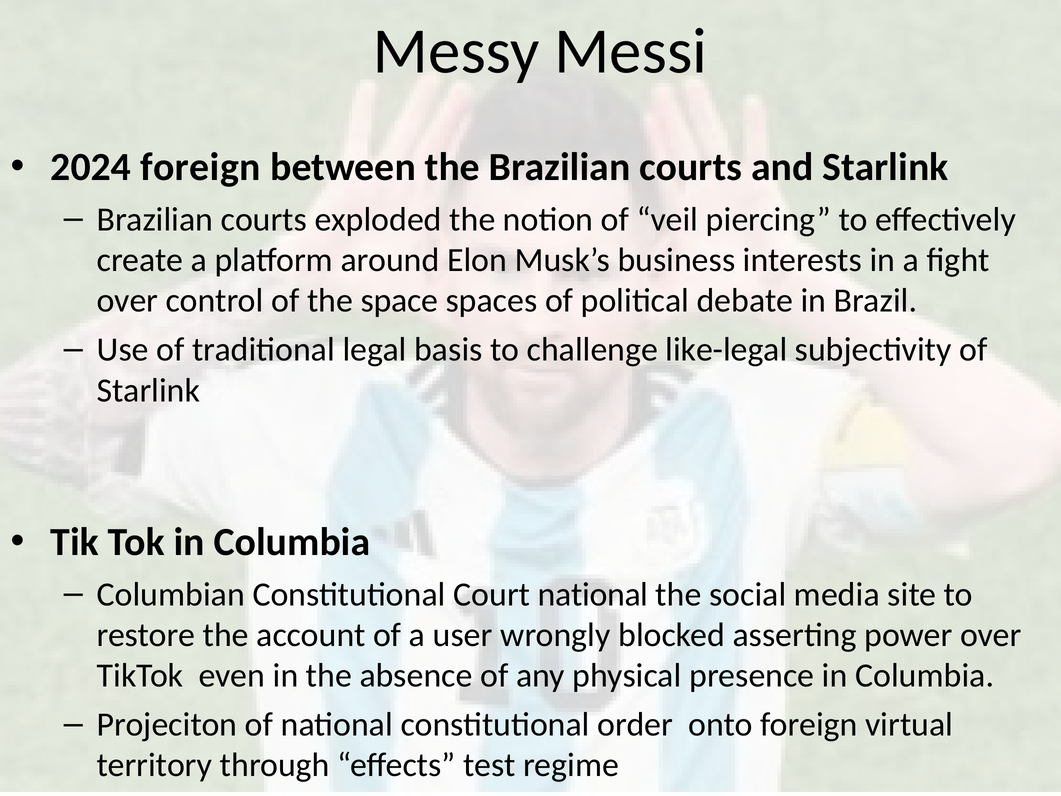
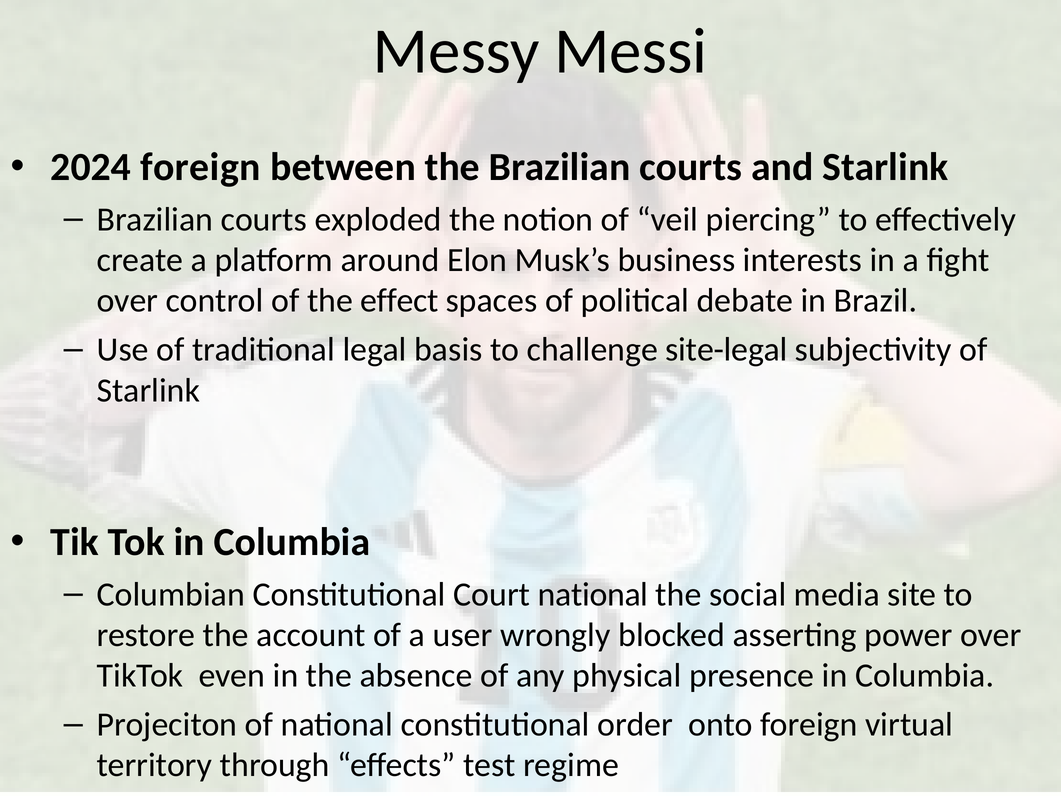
space: space -> effect
like-legal: like-legal -> site-legal
